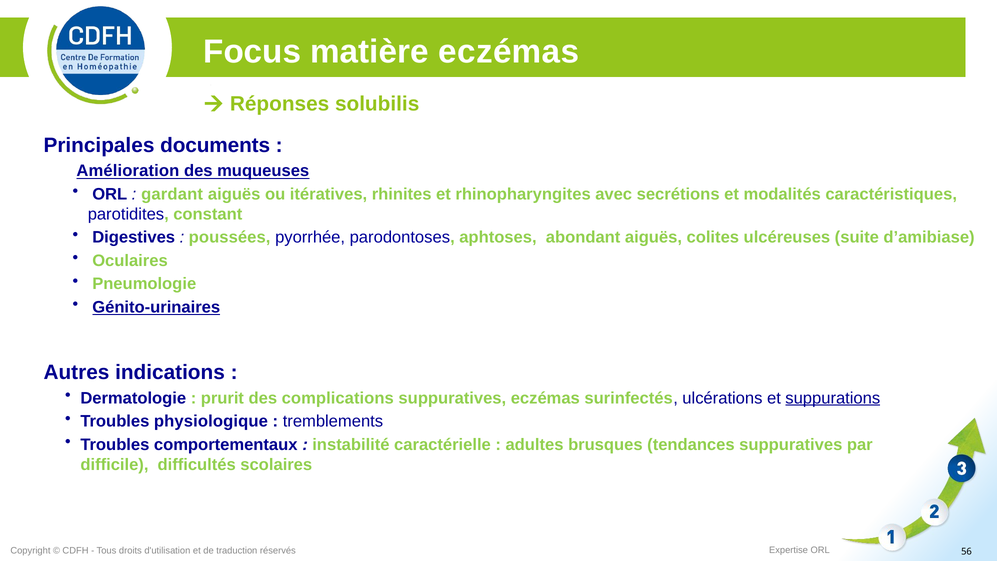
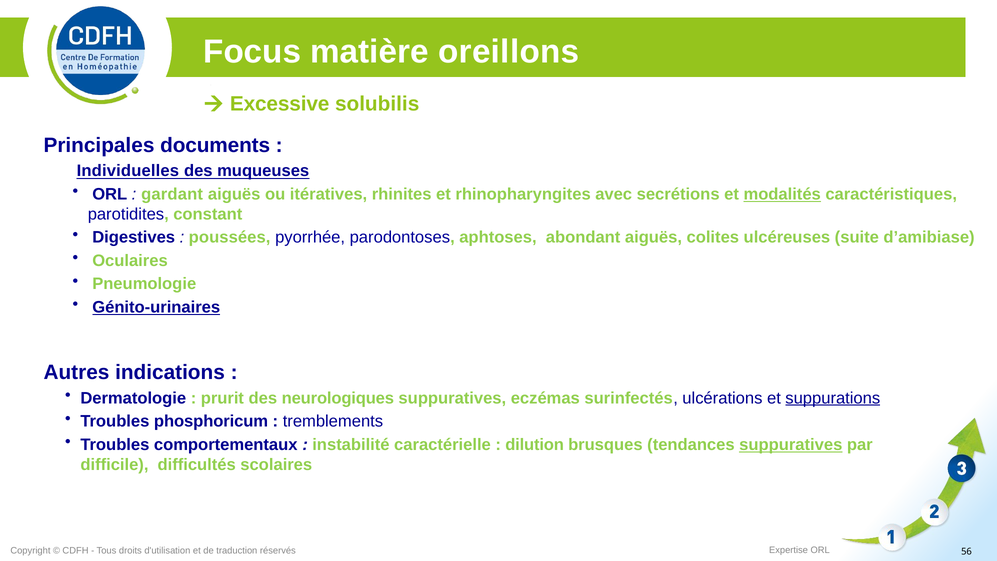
matière eczémas: eczémas -> oreillons
Réponses: Réponses -> Excessive
Amélioration: Amélioration -> Individuelles
modalités underline: none -> present
complications: complications -> neurologiques
physiologique: physiologique -> phosphoricum
adultes: adultes -> dilution
suppuratives at (791, 444) underline: none -> present
